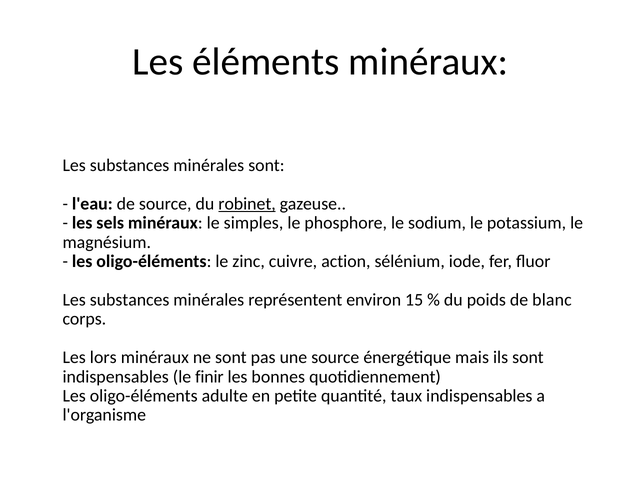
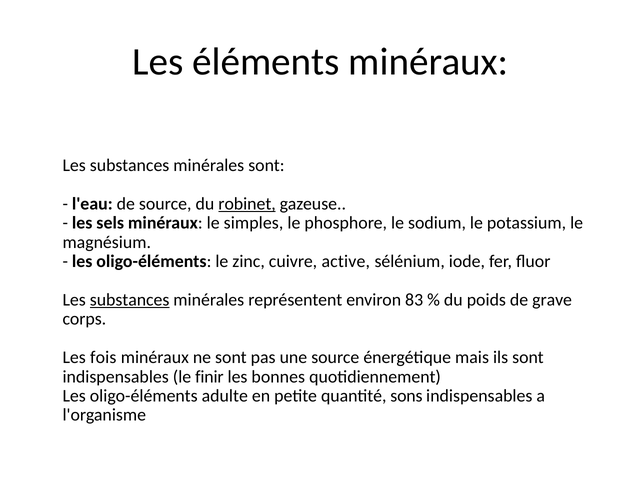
action: action -> active
substances at (130, 300) underline: none -> present
15: 15 -> 83
blanc: blanc -> grave
lors: lors -> fois
taux: taux -> sons
